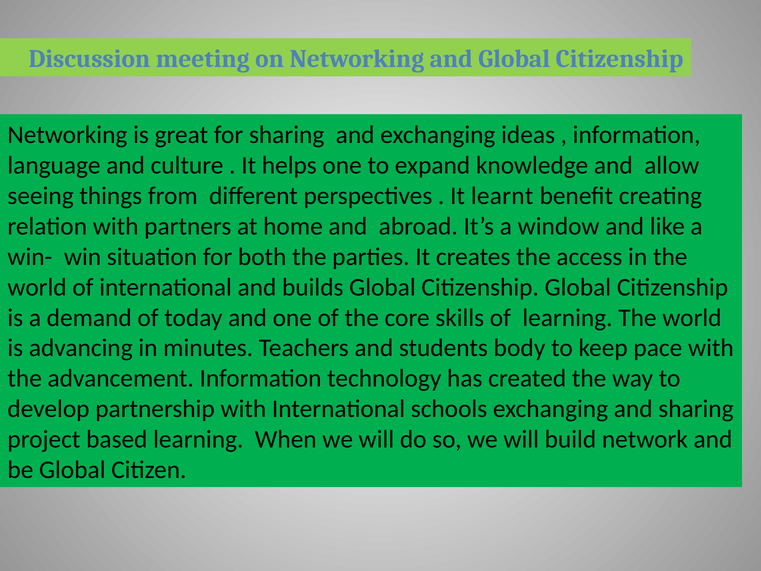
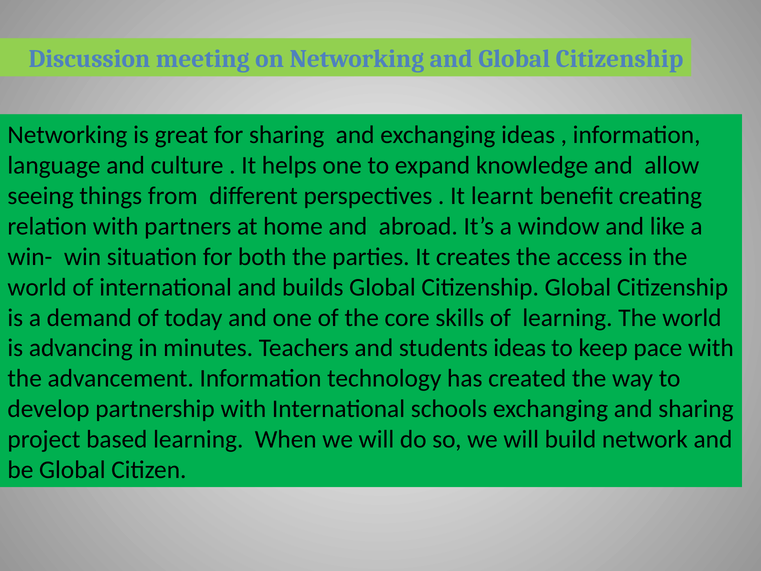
students body: body -> ideas
